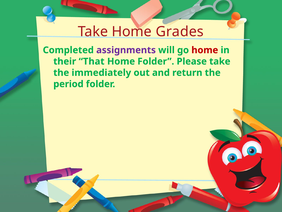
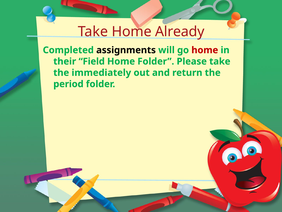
Grades: Grades -> Already
assignments colour: purple -> black
That: That -> Field
